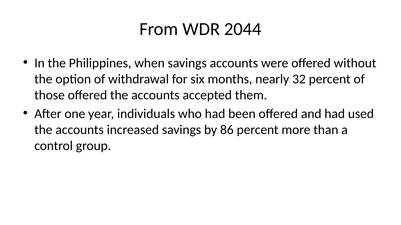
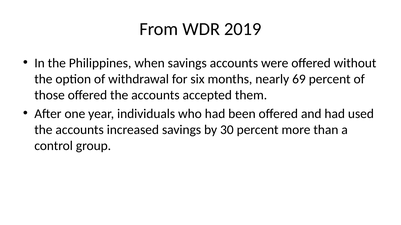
2044: 2044 -> 2019
32: 32 -> 69
86: 86 -> 30
